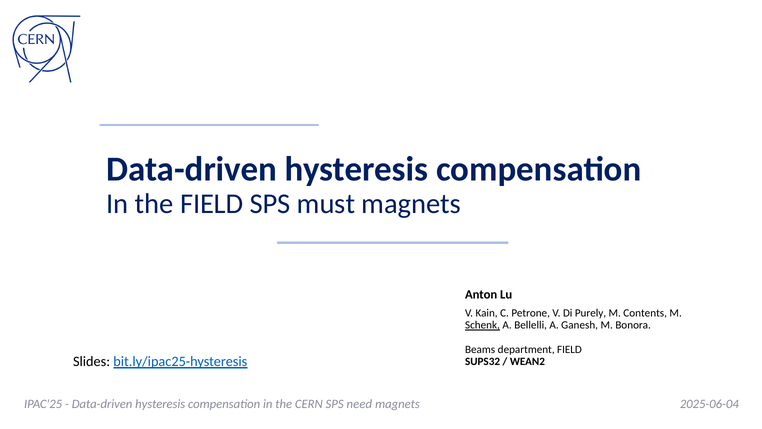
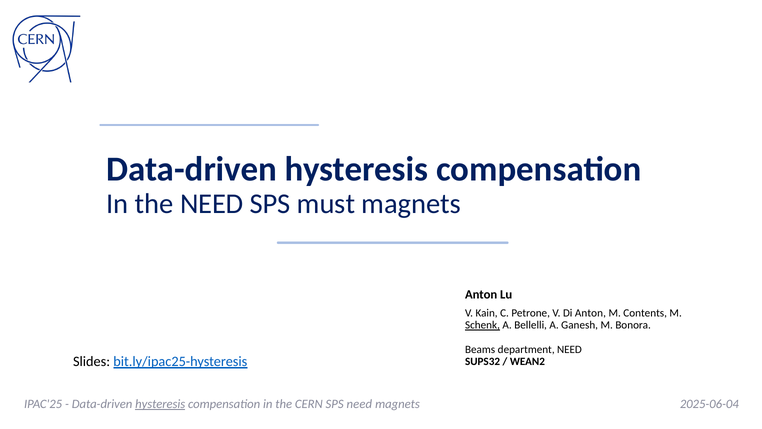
the FIELD: FIELD -> NEED
Di Purely: Purely -> Anton
department FIELD: FIELD -> NEED
hysteresis at (160, 404) underline: none -> present
